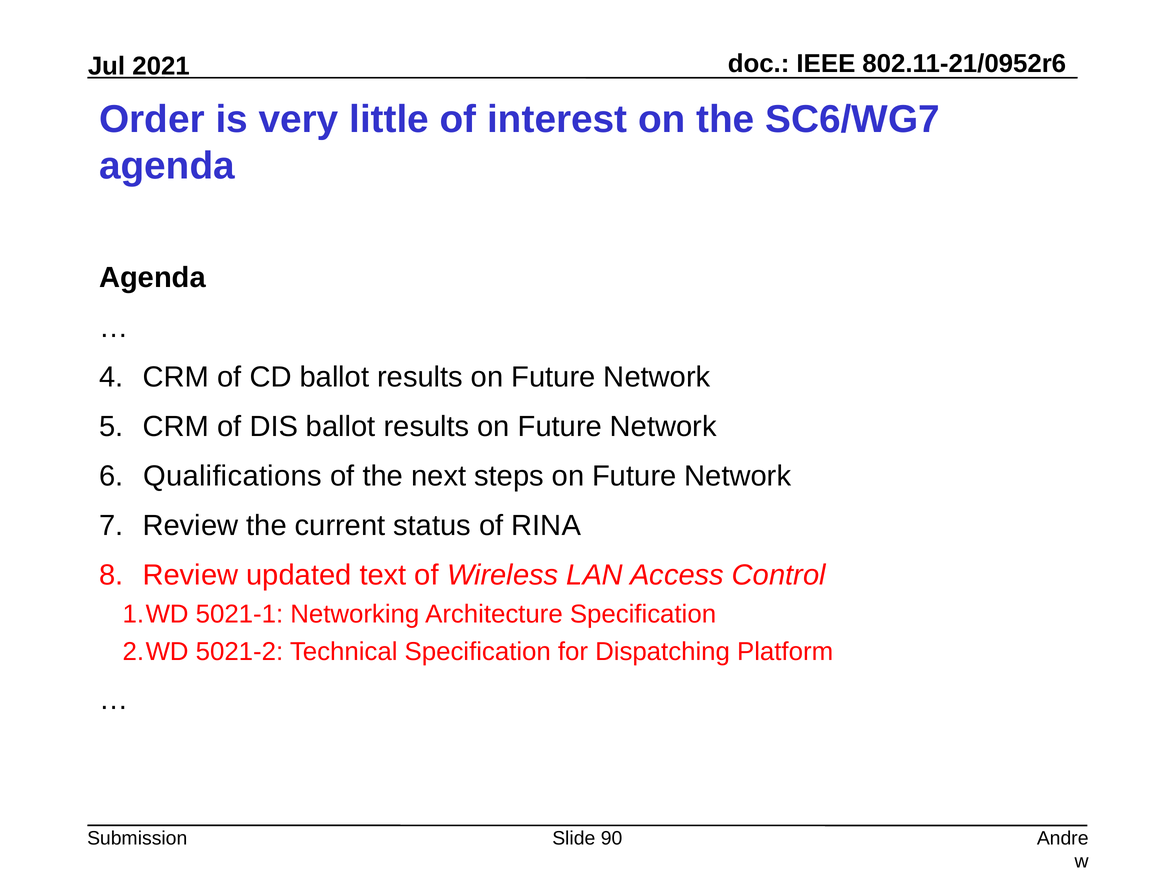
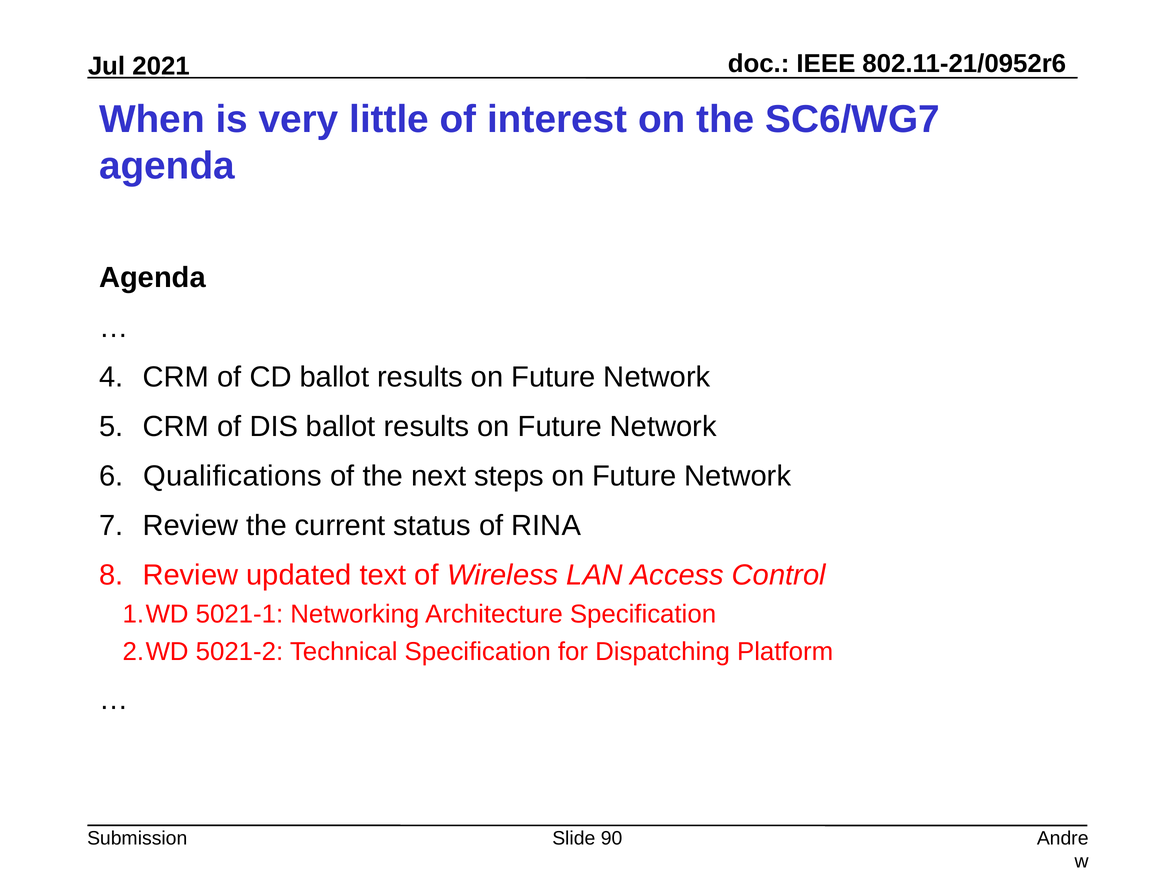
Order: Order -> When
